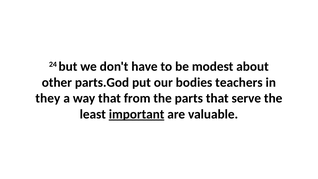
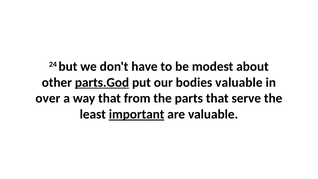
parts.God underline: none -> present
bodies teachers: teachers -> valuable
they: they -> over
